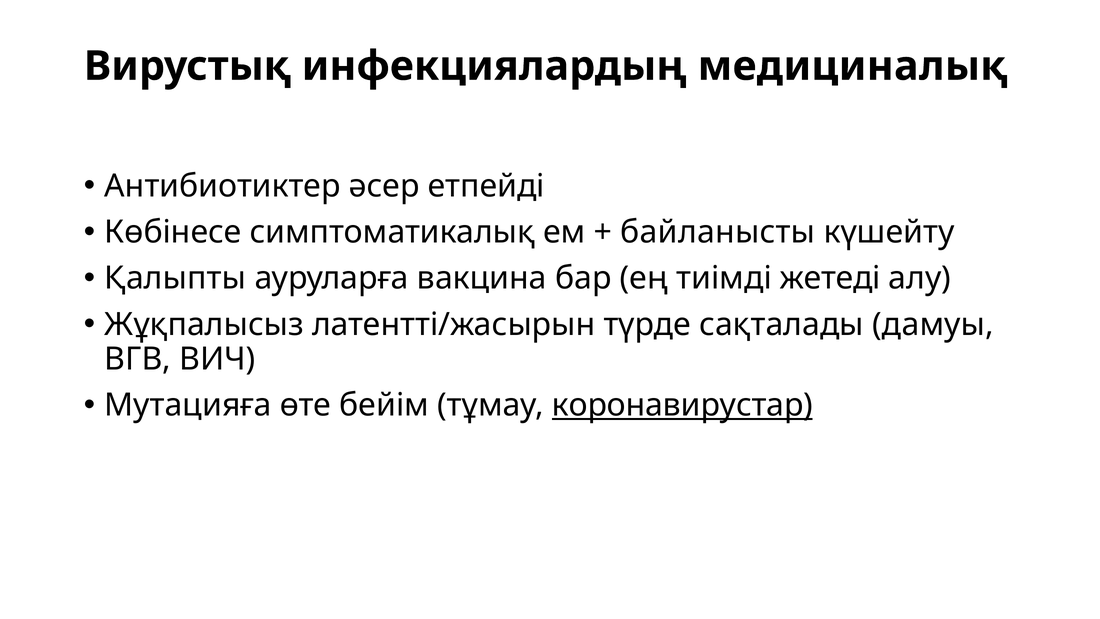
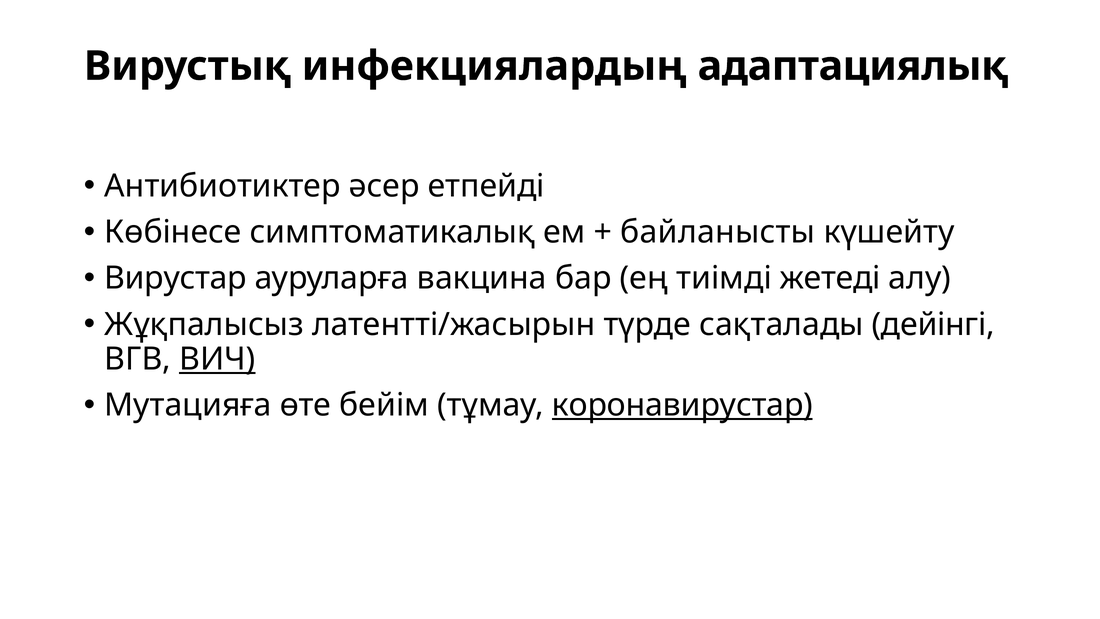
медициналық: медициналық -> адаптациялық
Қалыпты: Қалыпты -> Вирустар
дамуы: дамуы -> дейінгі
ВИЧ underline: none -> present
